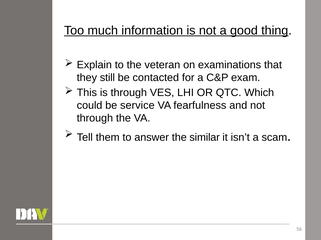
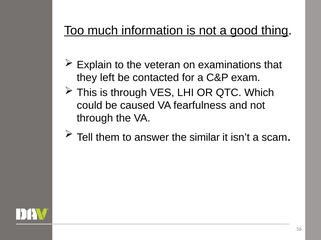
still: still -> left
service: service -> caused
